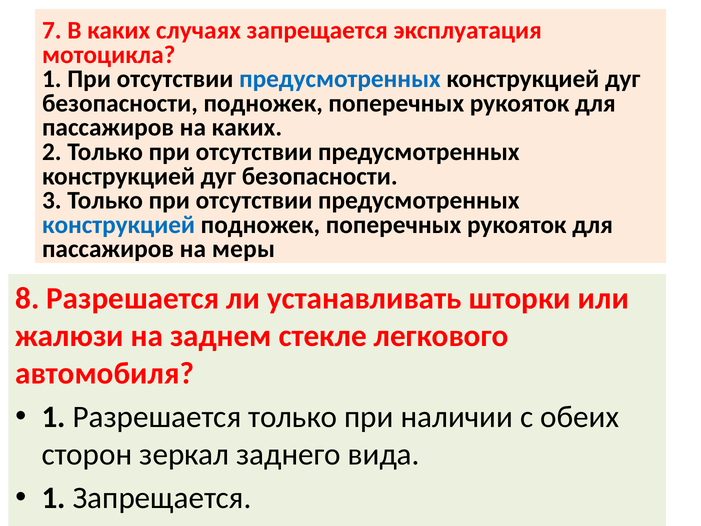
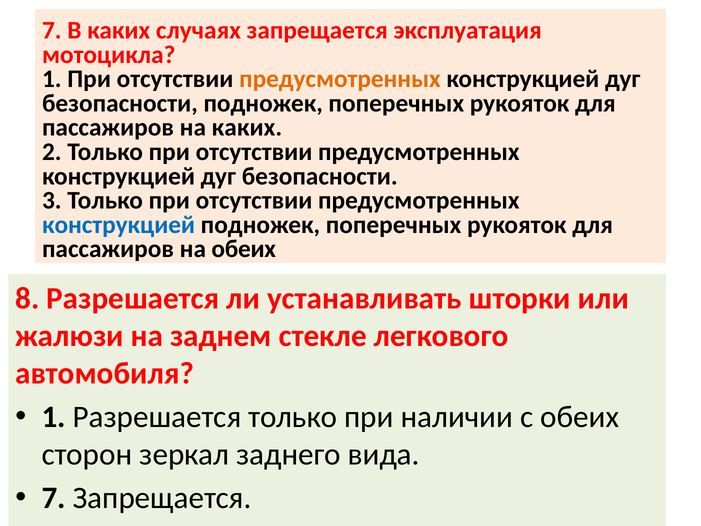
предусмотренных at (340, 79) colour: blue -> orange
на меры: меры -> обеих
1 at (54, 498): 1 -> 7
